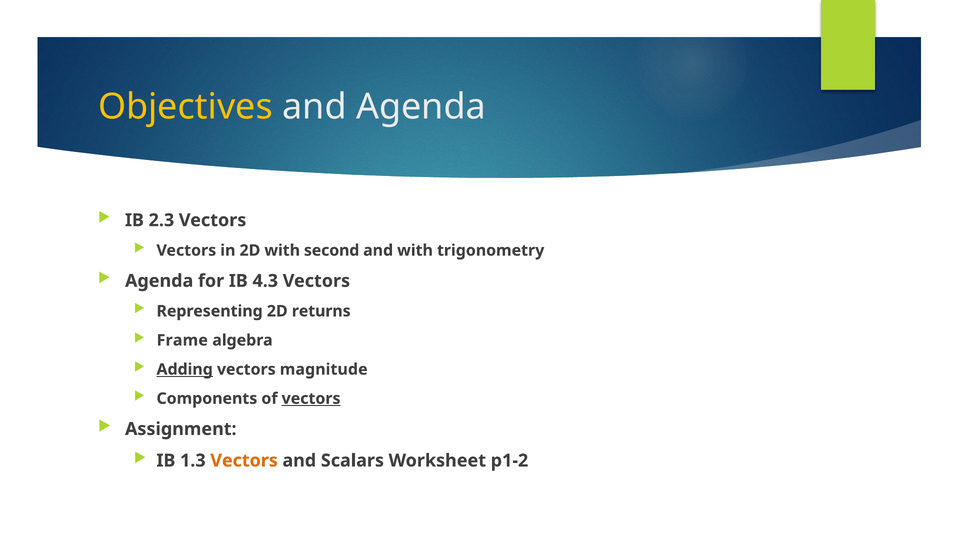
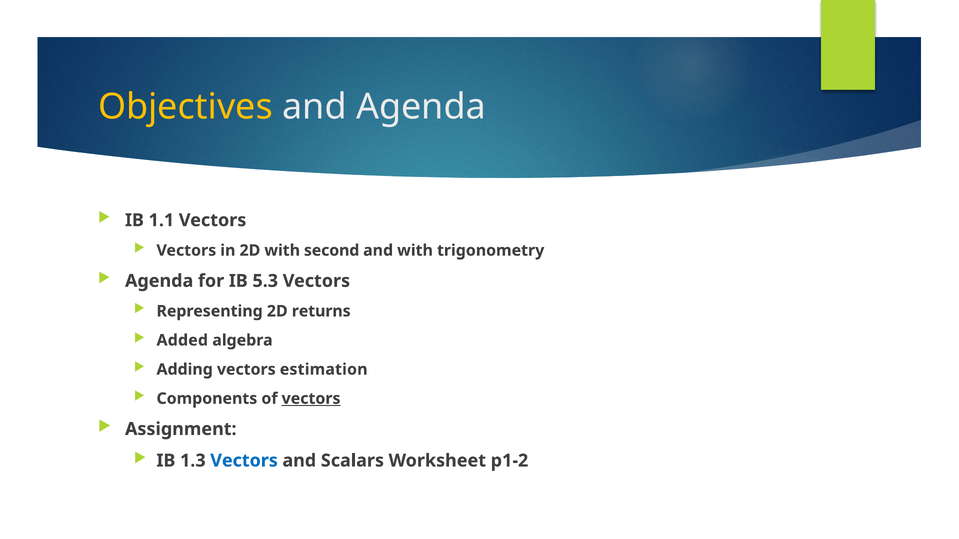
2.3: 2.3 -> 1.1
4.3: 4.3 -> 5.3
Frame: Frame -> Added
Adding underline: present -> none
magnitude: magnitude -> estimation
Vectors at (244, 461) colour: orange -> blue
